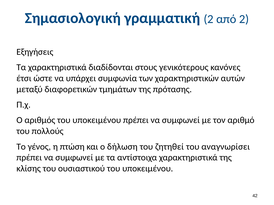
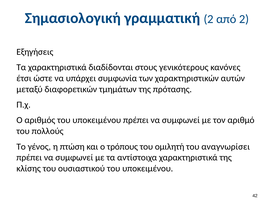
δήλωση: δήλωση -> τρόπους
ζητηθεί: ζητηθεί -> ομιλητή
